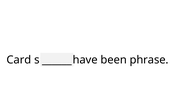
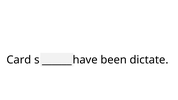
phrase: phrase -> dictate
